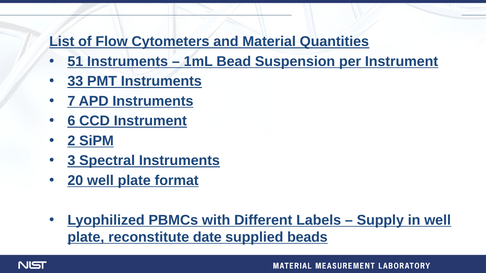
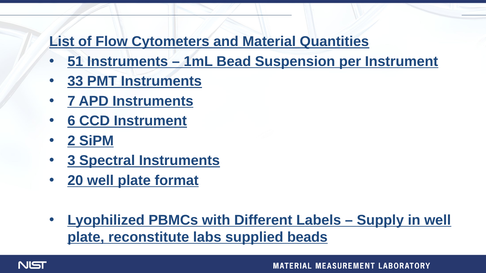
date: date -> labs
